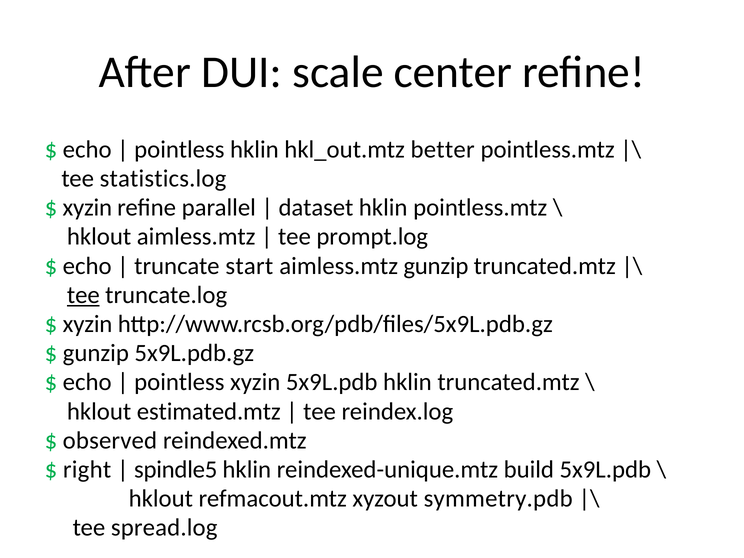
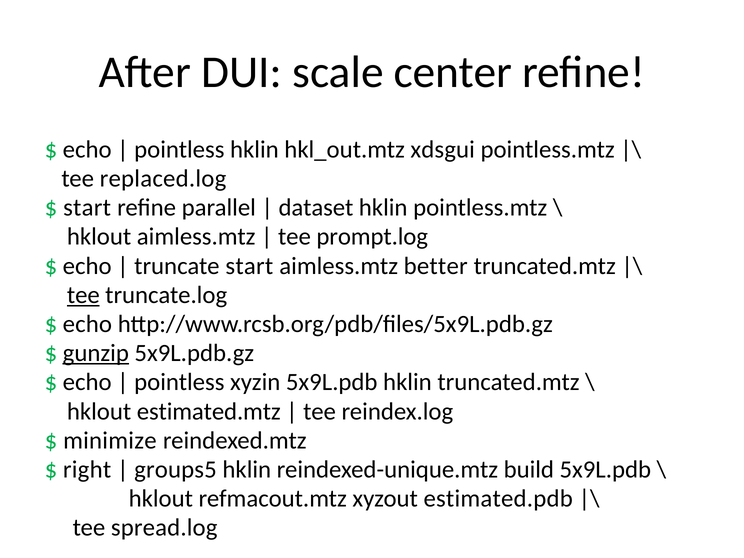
better: better -> xdsgui
statistics.log: statistics.log -> replaced.log
xyzin at (87, 208): xyzin -> start
aimless.mtz gunzip: gunzip -> better
xyzin at (88, 324): xyzin -> echo
gunzip at (96, 353) underline: none -> present
observed: observed -> minimize
spindle5: spindle5 -> groups5
symmetry.pdb: symmetry.pdb -> estimated.pdb
